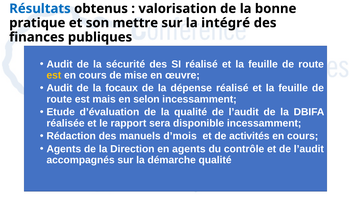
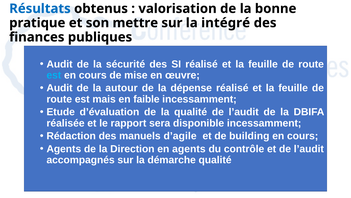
est at (54, 75) colour: yellow -> light blue
focaux: focaux -> autour
selon: selon -> faible
d’mois: d’mois -> d’agile
activités: activités -> building
